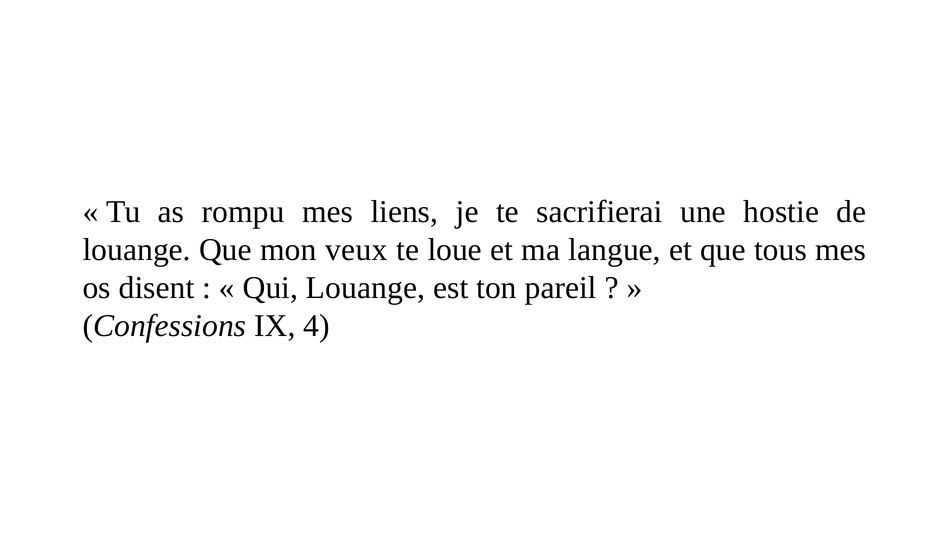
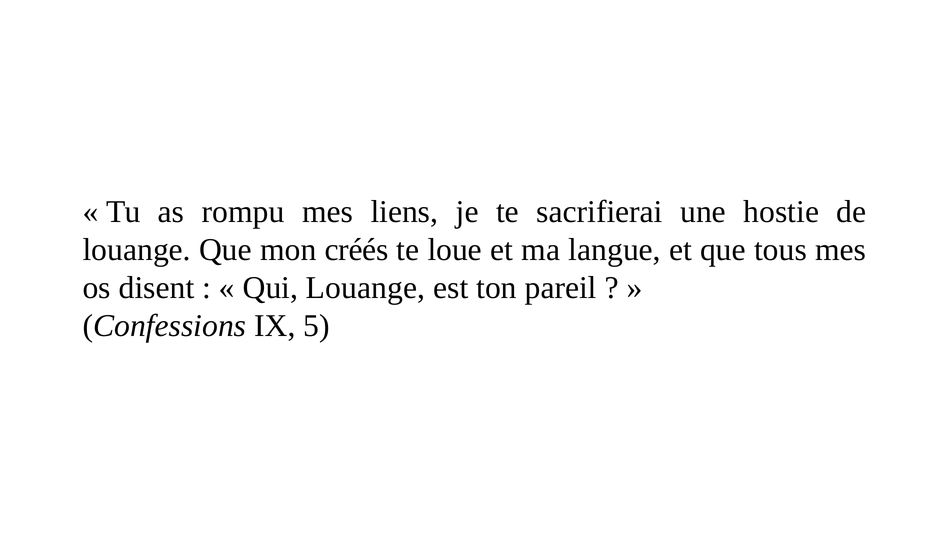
veux: veux -> créés
4: 4 -> 5
